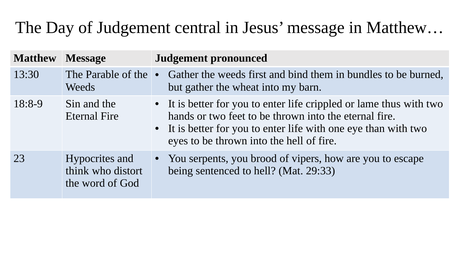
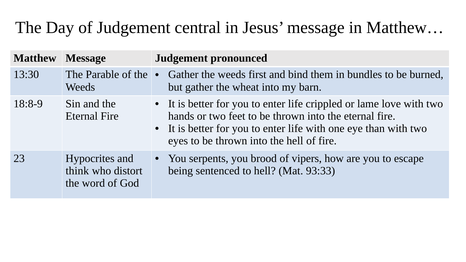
thus: thus -> love
29:33: 29:33 -> 93:33
